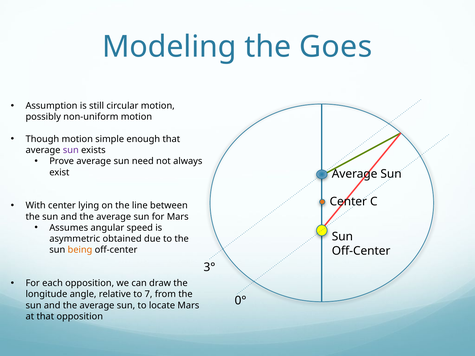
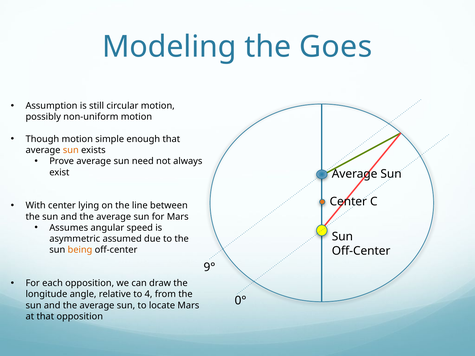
sun at (71, 150) colour: purple -> orange
obtained: obtained -> assumed
3°: 3° -> 9°
7: 7 -> 4
